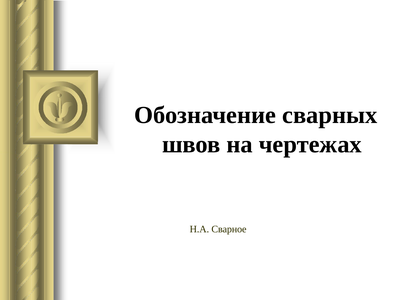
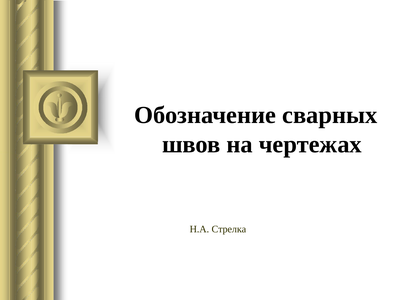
Сварное: Сварное -> Стрелка
